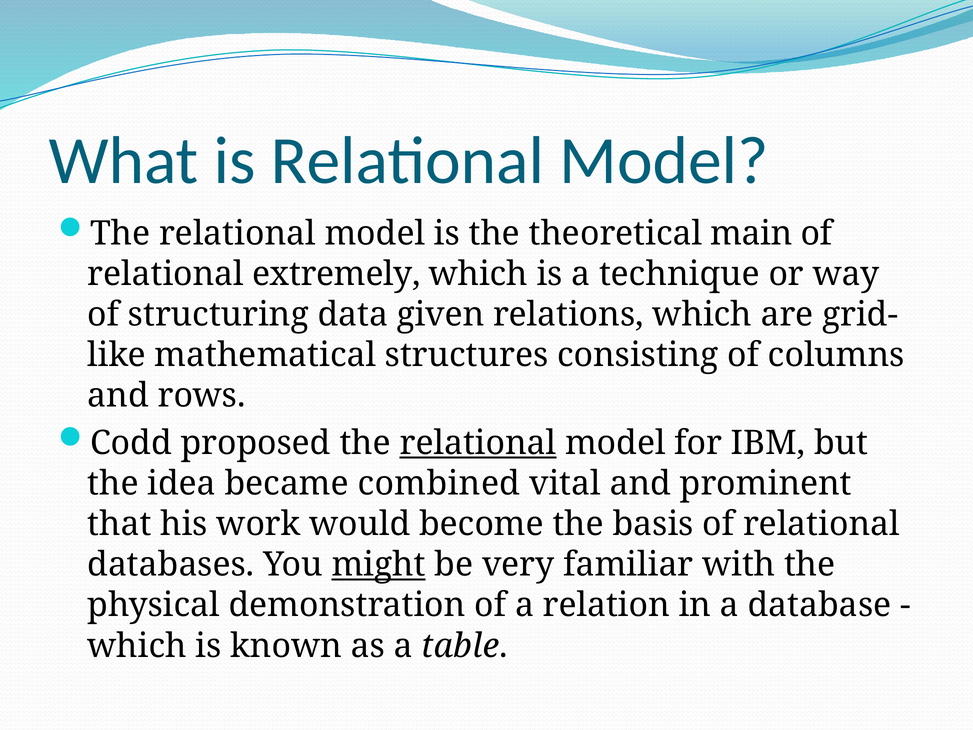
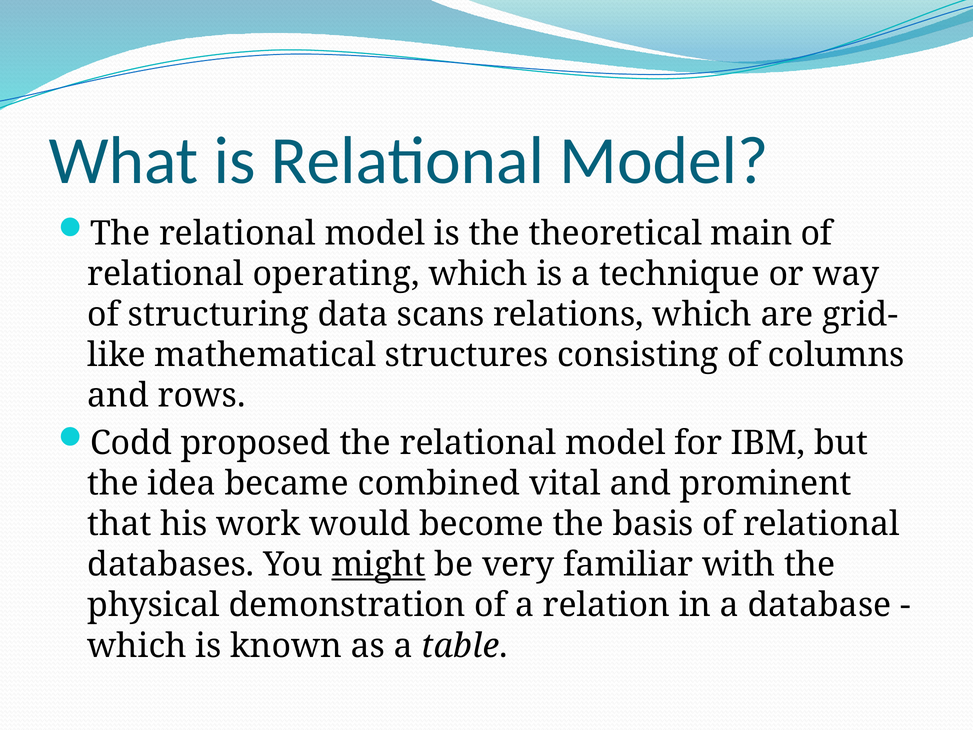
extremely: extremely -> operating
given: given -> scans
relational at (478, 443) underline: present -> none
